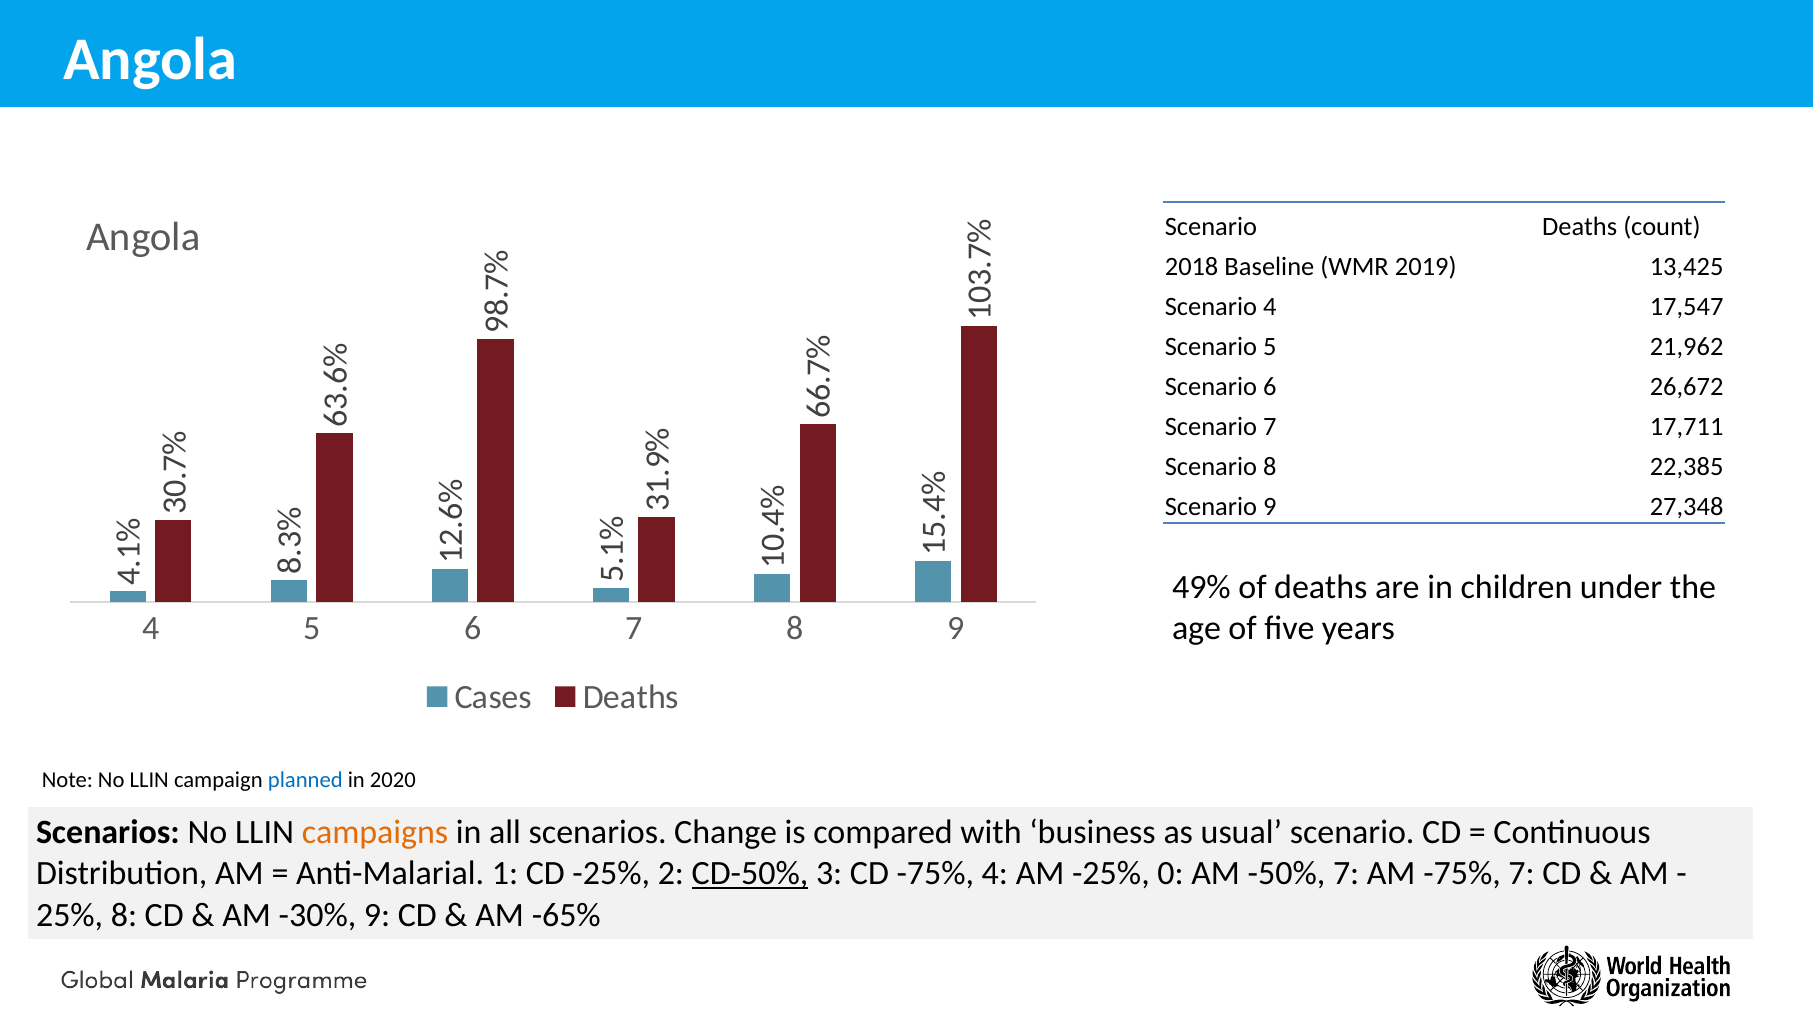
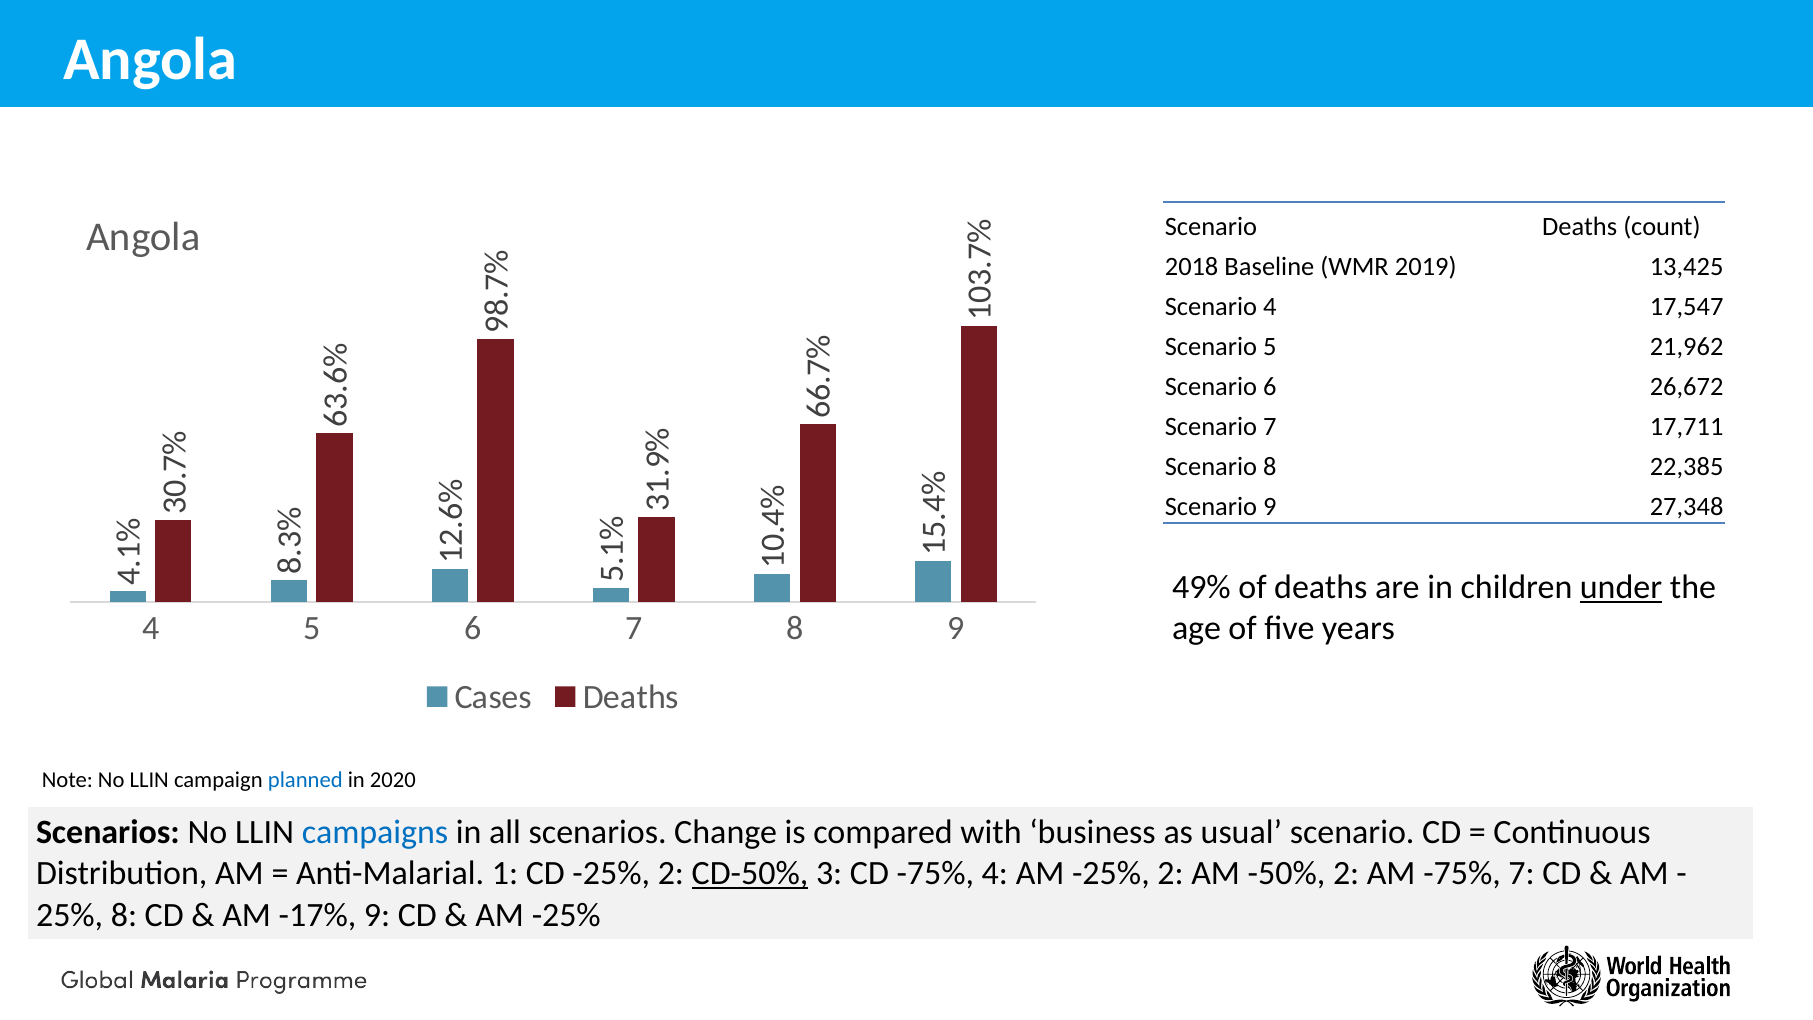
under underline: none -> present
campaigns colour: orange -> blue
AM -25% 0: 0 -> 2
-50% 7: 7 -> 2
-30%: -30% -> -17%
-65% at (566, 915): -65% -> -25%
